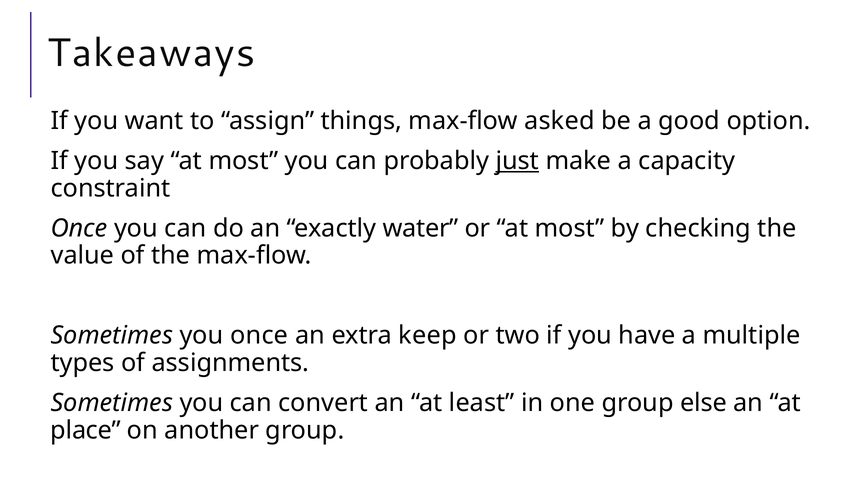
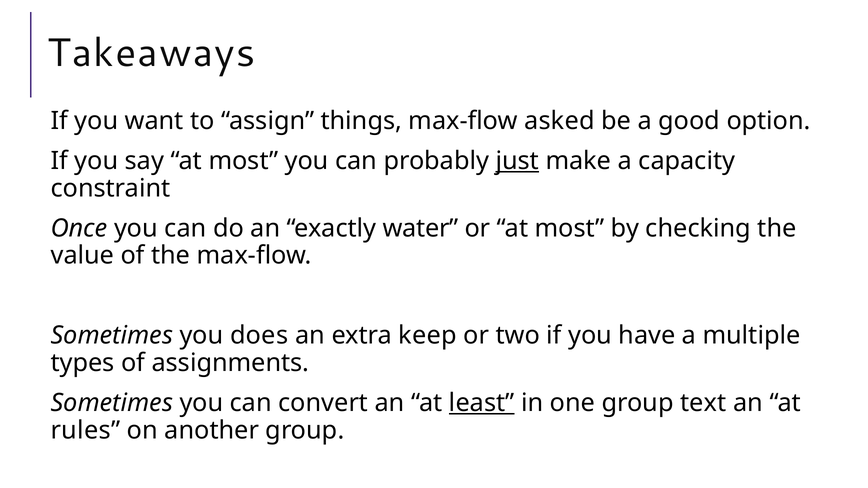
you once: once -> does
least underline: none -> present
else: else -> text
place: place -> rules
